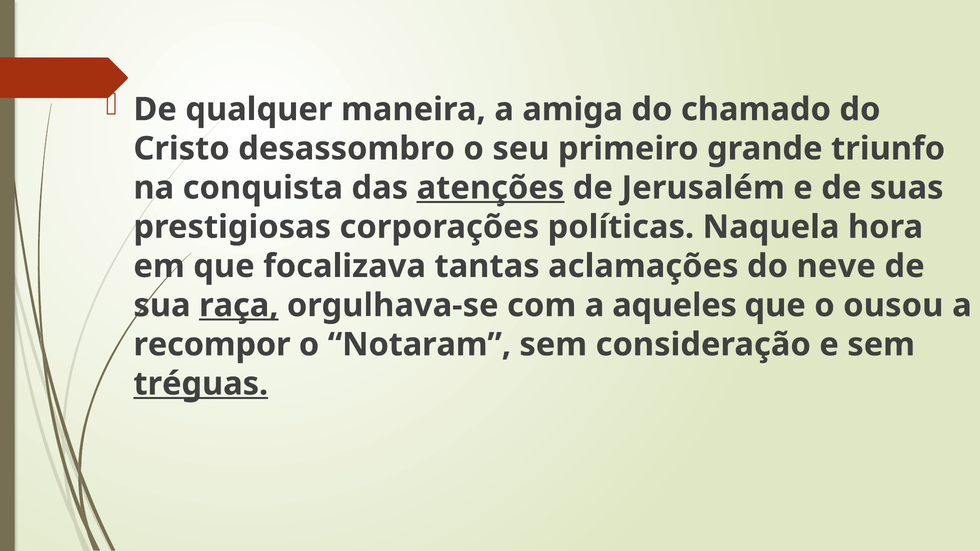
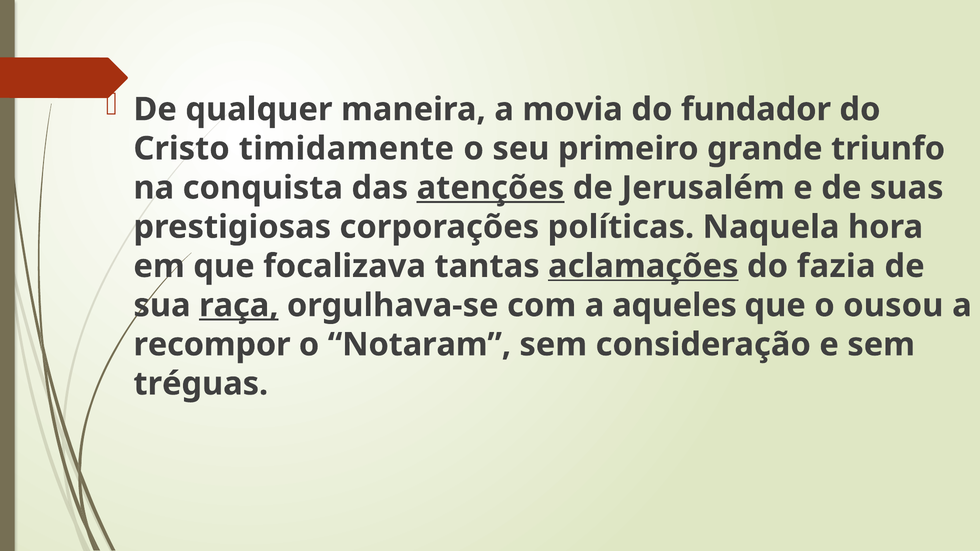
amiga: amiga -> movia
chamado: chamado -> fundador
desassombro: desassombro -> timidamente
aclamações underline: none -> present
neve: neve -> fazia
tréguas underline: present -> none
